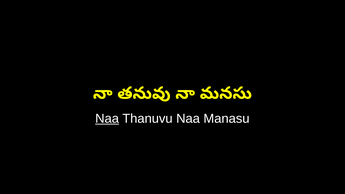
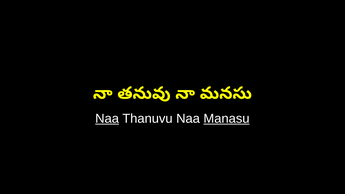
Manasu underline: none -> present
